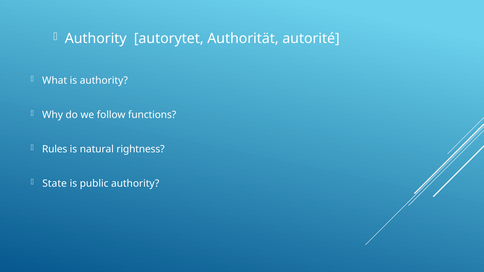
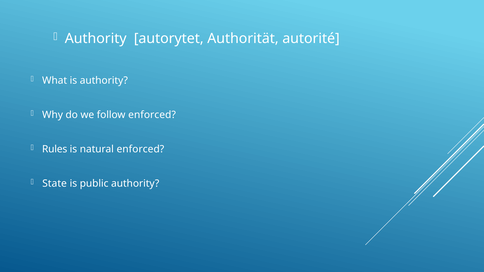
follow functions: functions -> enforced
natural rightness: rightness -> enforced
